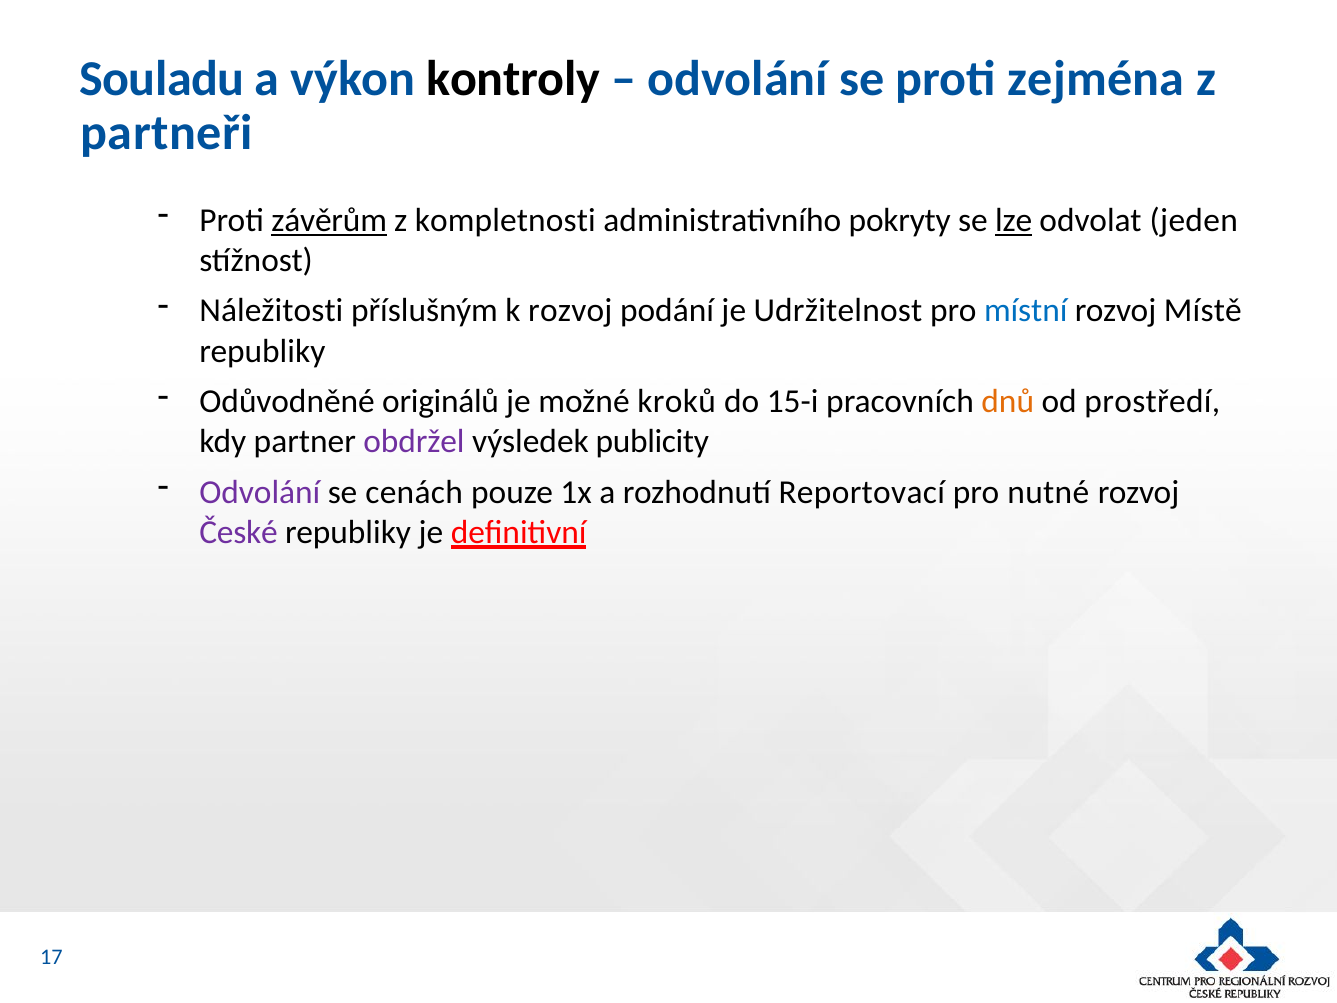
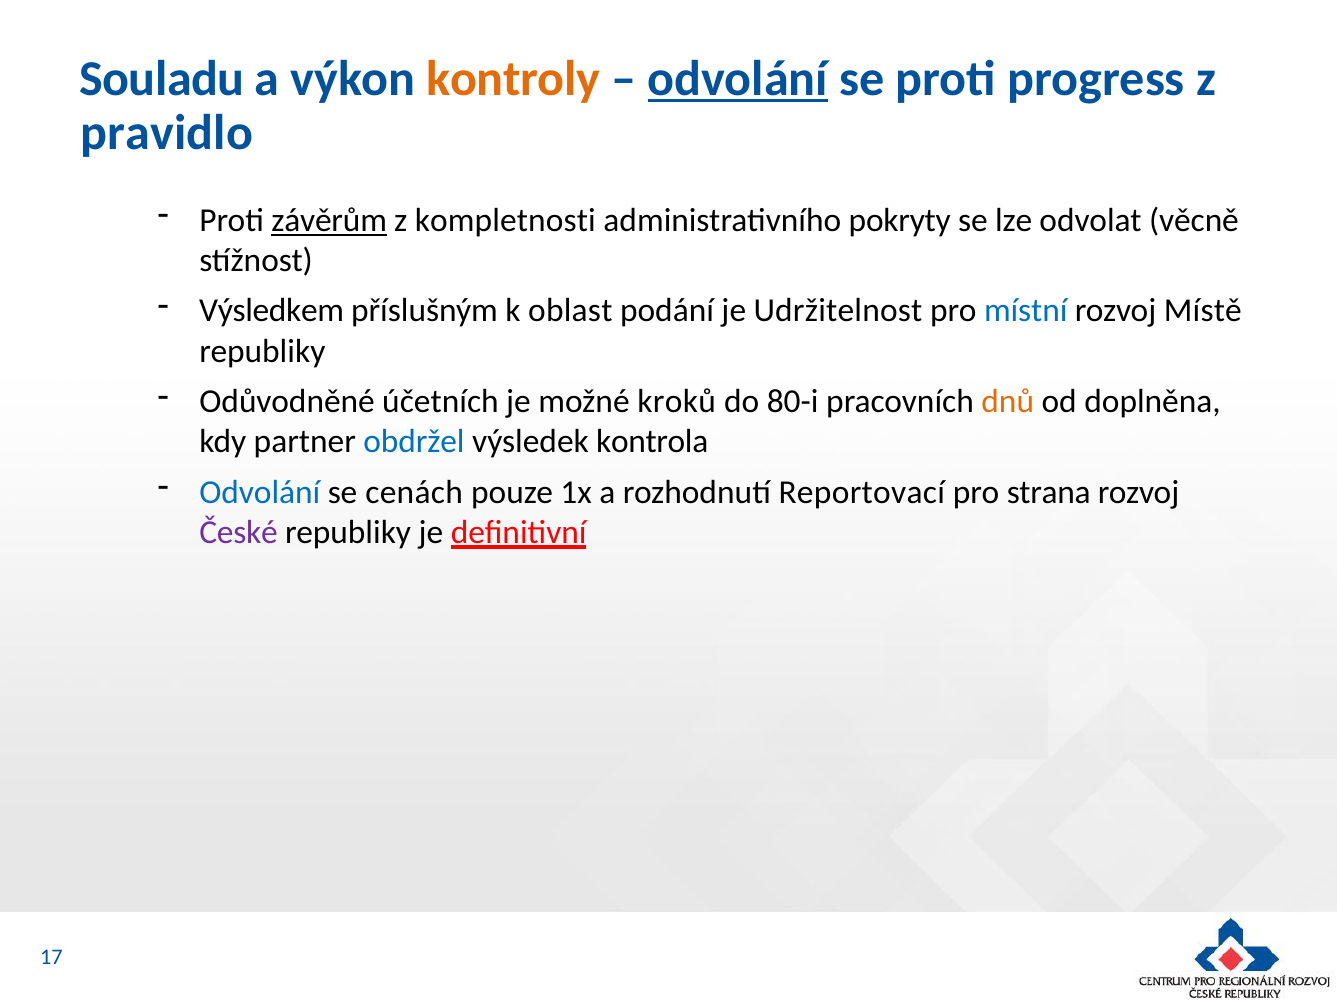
kontroly colour: black -> orange
odvolání at (738, 79) underline: none -> present
zejména: zejména -> progress
partneři: partneři -> pravidlo
lze underline: present -> none
jeden: jeden -> věcně
Náležitosti: Náležitosti -> Výsledkem
k rozvoj: rozvoj -> oblast
originálů: originálů -> účetních
15-i: 15-i -> 80-i
prostředí: prostředí -> doplněna
obdržel colour: purple -> blue
publicity: publicity -> kontrola
Odvolání at (260, 492) colour: purple -> blue
nutné: nutné -> strana
